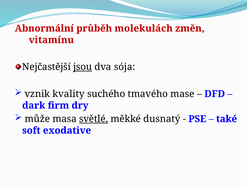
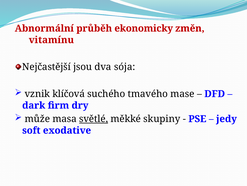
molekulách: molekulách -> ekonomicky
jsou underline: present -> none
kvality: kvality -> klíčová
dusnatý: dusnatý -> skupiny
také: také -> jedy
